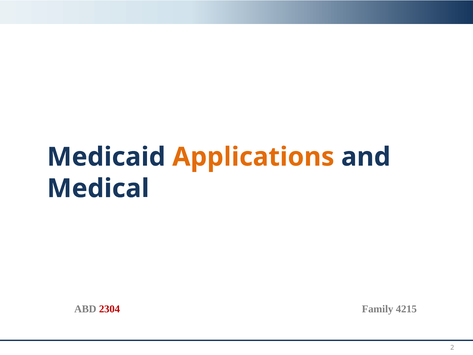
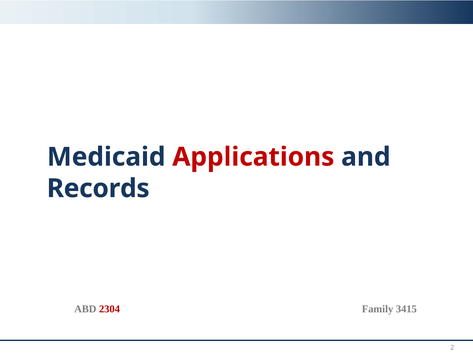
Applications colour: orange -> red
Medical: Medical -> Records
4215: 4215 -> 3415
